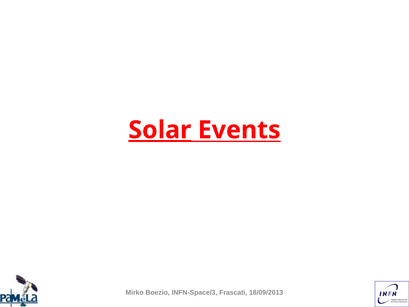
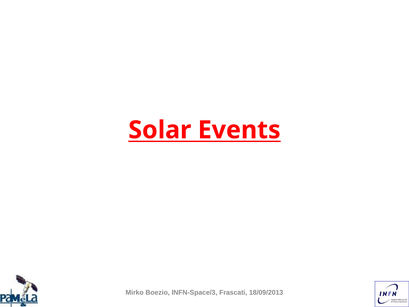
Solar underline: present -> none
